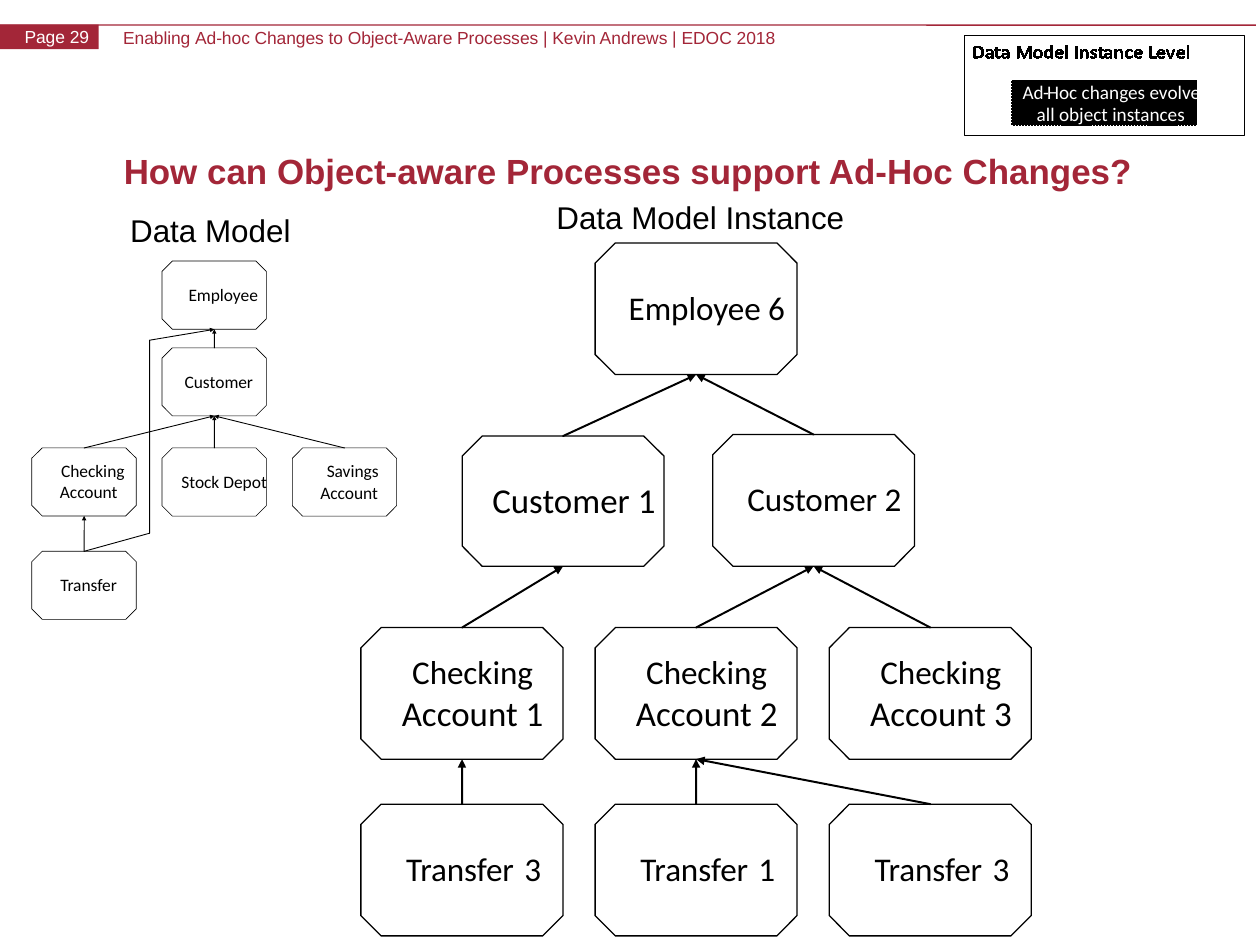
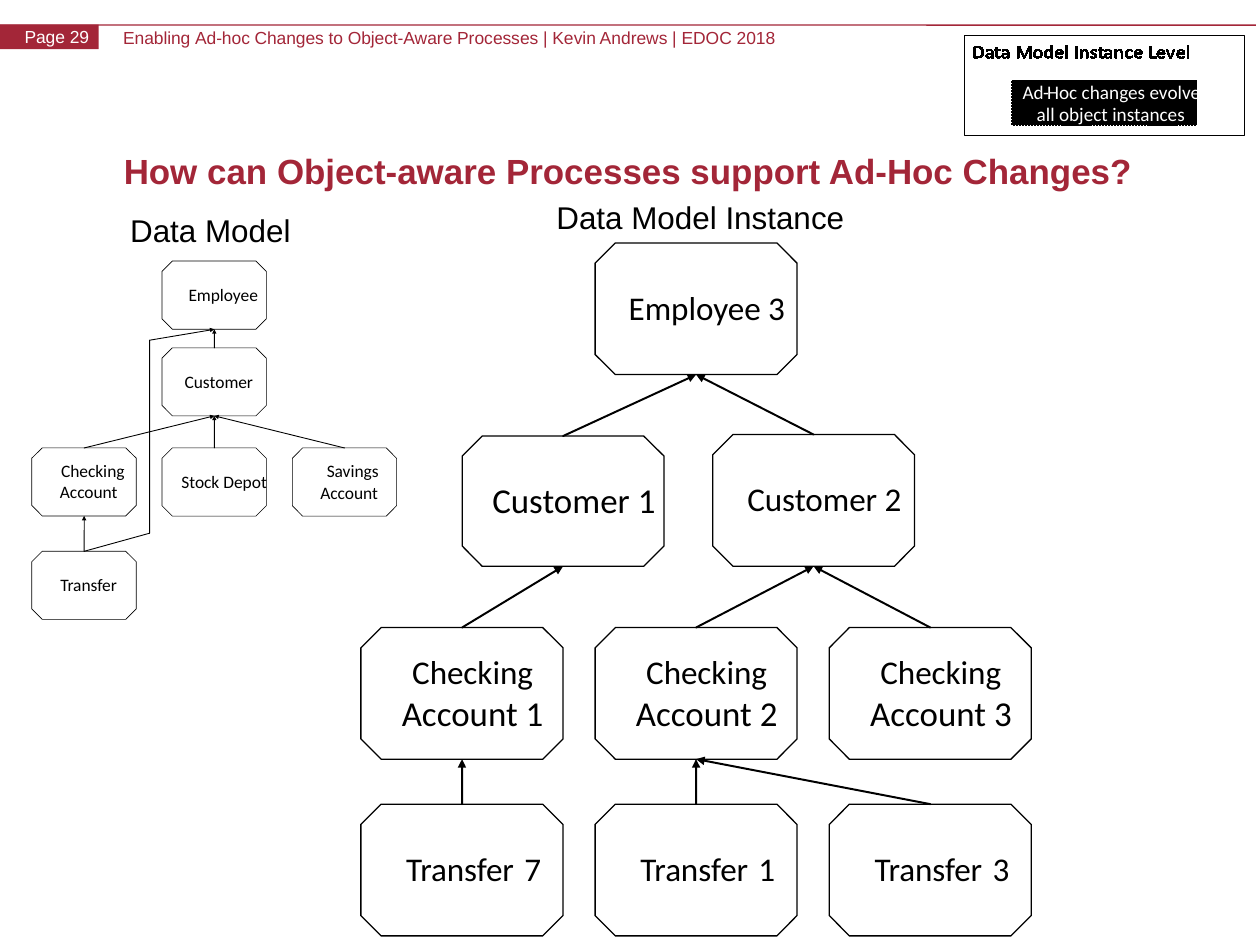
Employee 6: 6 -> 3
3 at (533, 870): 3 -> 7
